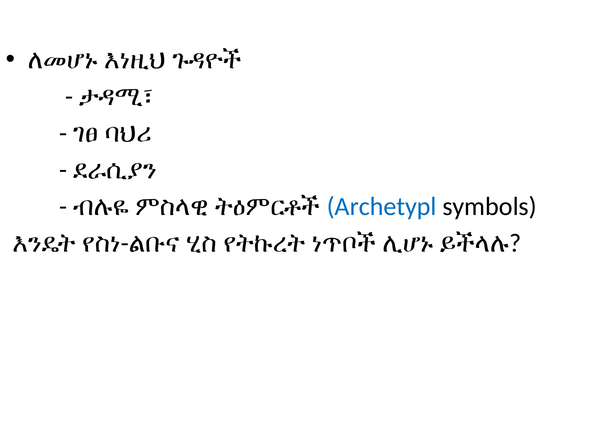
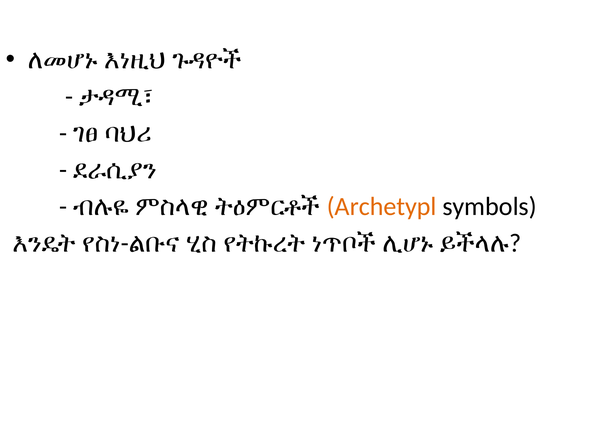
Archetypl colour: blue -> orange
